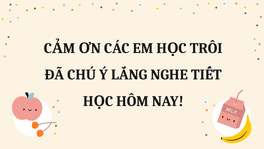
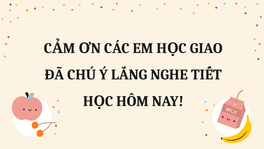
TRÔI: TRÔI -> GIAO
